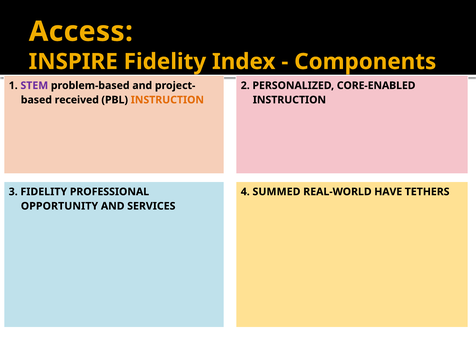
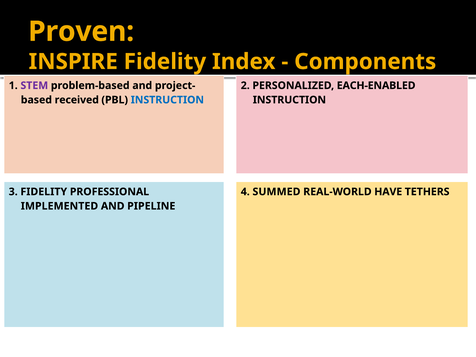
Access: Access -> Proven
CORE-ENABLED: CORE-ENABLED -> EACH-ENABLED
INSTRUCTION at (167, 100) colour: orange -> blue
OPPORTUNITY: OPPORTUNITY -> IMPLEMENTED
SERVICES: SERVICES -> PIPELINE
